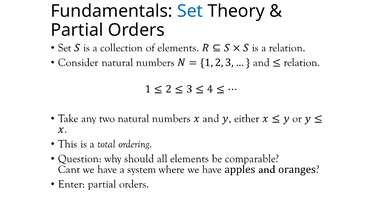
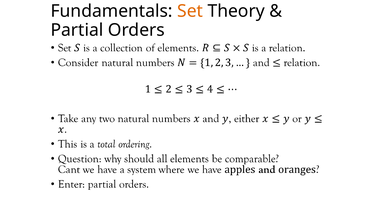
Set colour: blue -> orange
